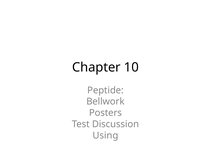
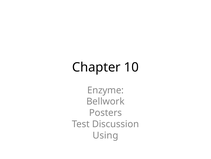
Peptide: Peptide -> Enzyme
